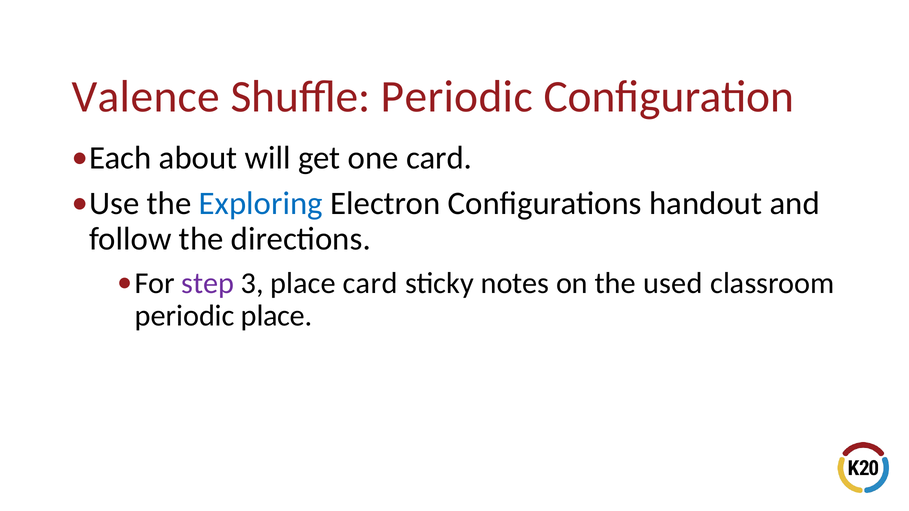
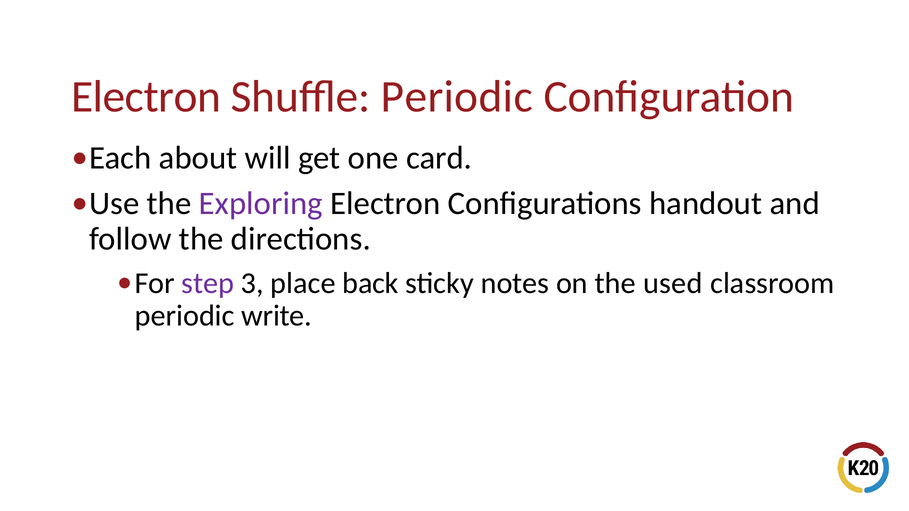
Valence at (146, 97): Valence -> Electron
Exploring colour: blue -> purple
place card: card -> back
periodic place: place -> write
